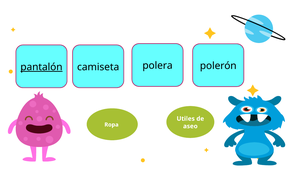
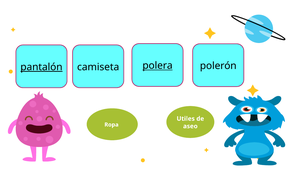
polera underline: none -> present
